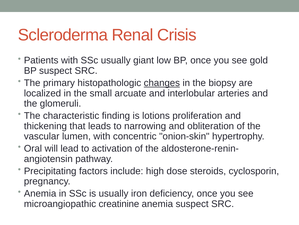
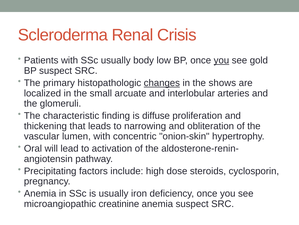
giant: giant -> body
you at (221, 60) underline: none -> present
biopsy: biopsy -> shows
lotions: lotions -> diffuse
